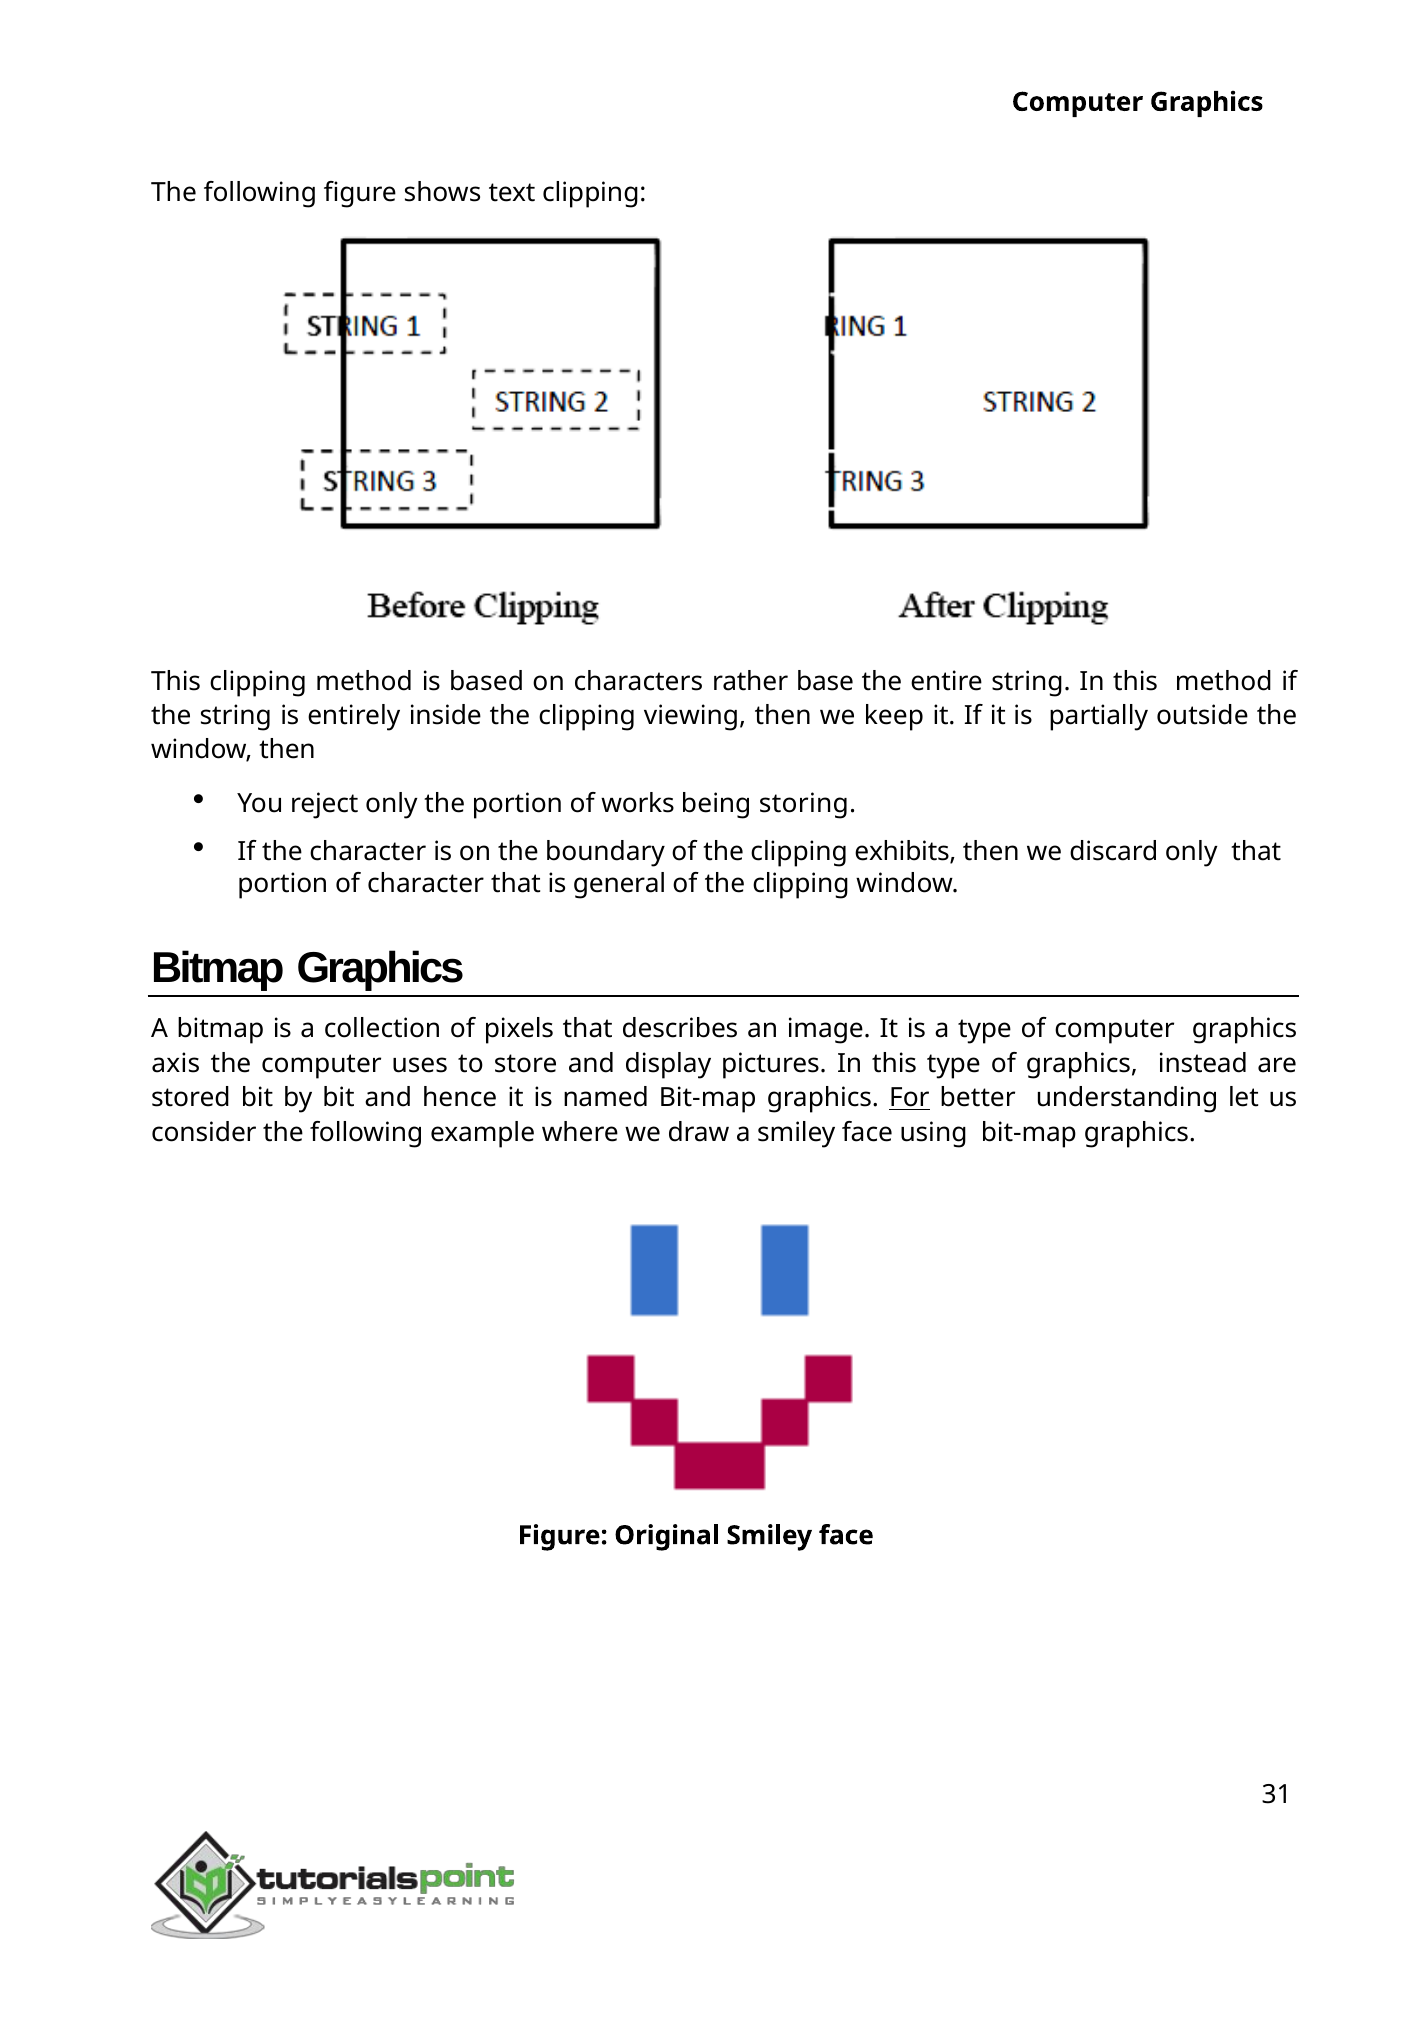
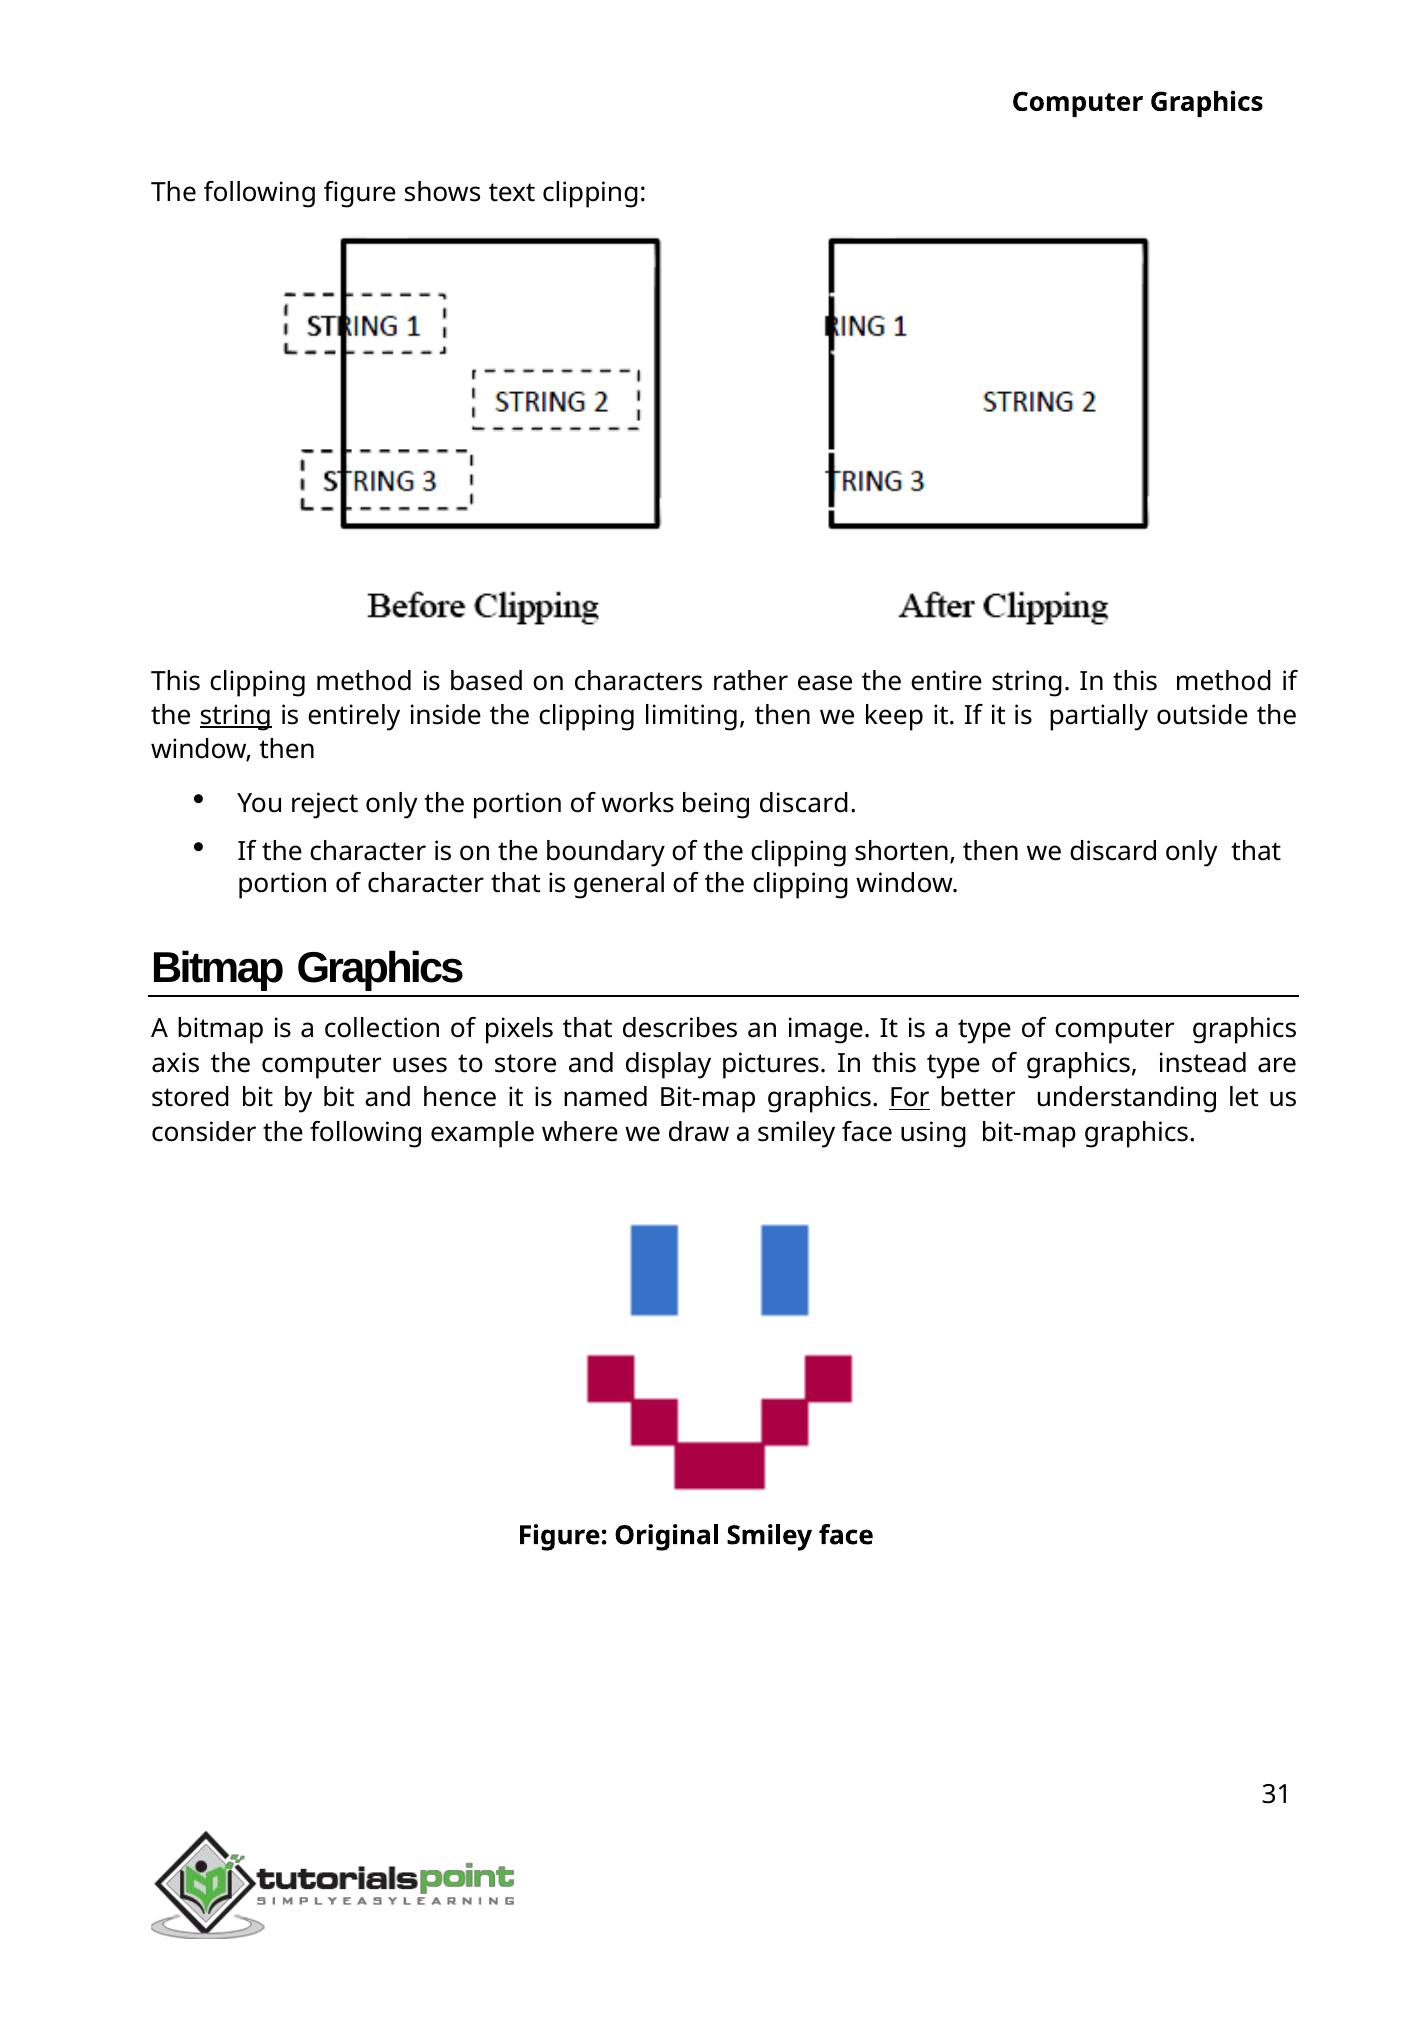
base: base -> ease
string at (236, 716) underline: none -> present
viewing: viewing -> limiting
being storing: storing -> discard
exhibits: exhibits -> shorten
